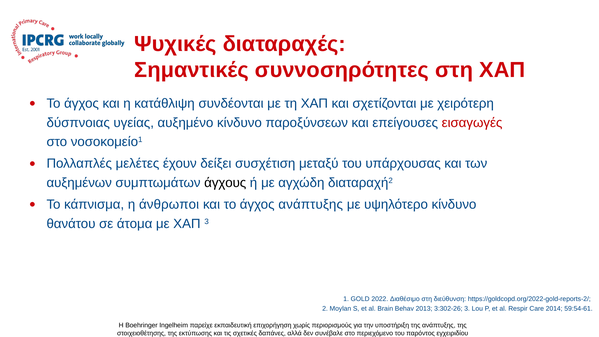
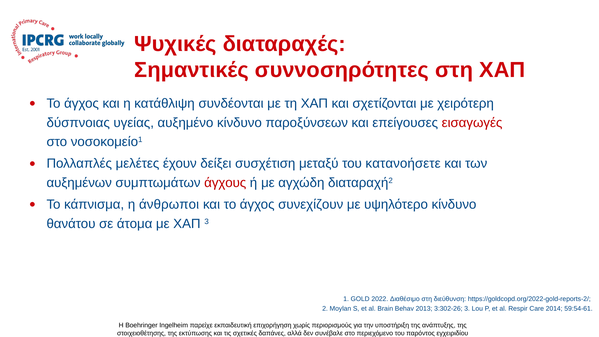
υπάρχουσας: υπάρχουσας -> κατανοήσετε
άγχους colour: black -> red
άγχος ανάπτυξης: ανάπτυξης -> συνεχίζουν
